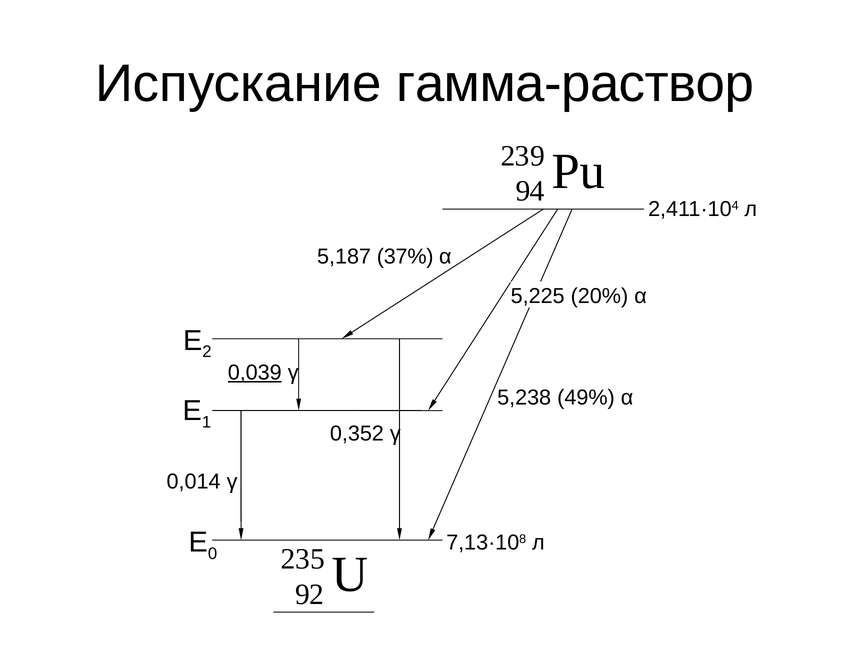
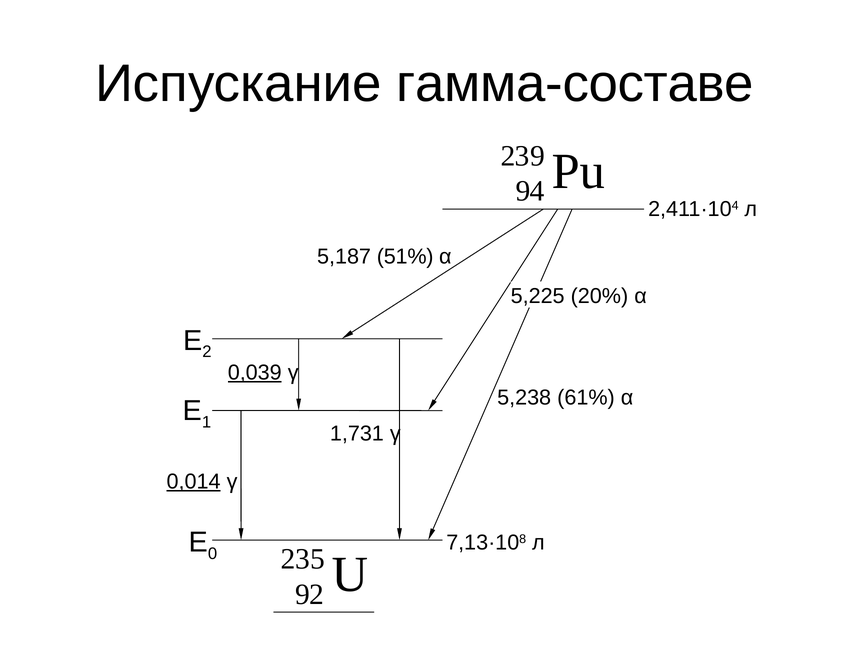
гамма-раствор: гамма-раствор -> гамма-составе
37%: 37% -> 51%
49%: 49% -> 61%
0,352: 0,352 -> 1,731
0,014 underline: none -> present
